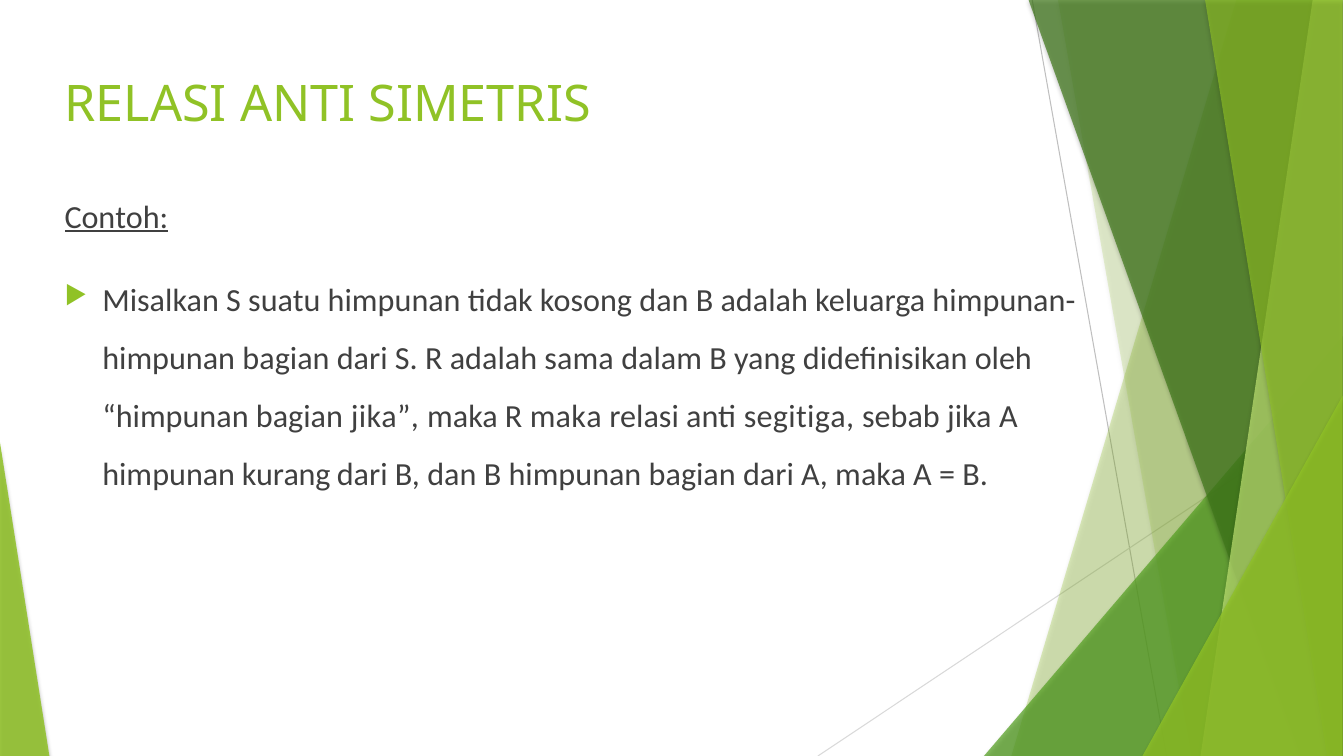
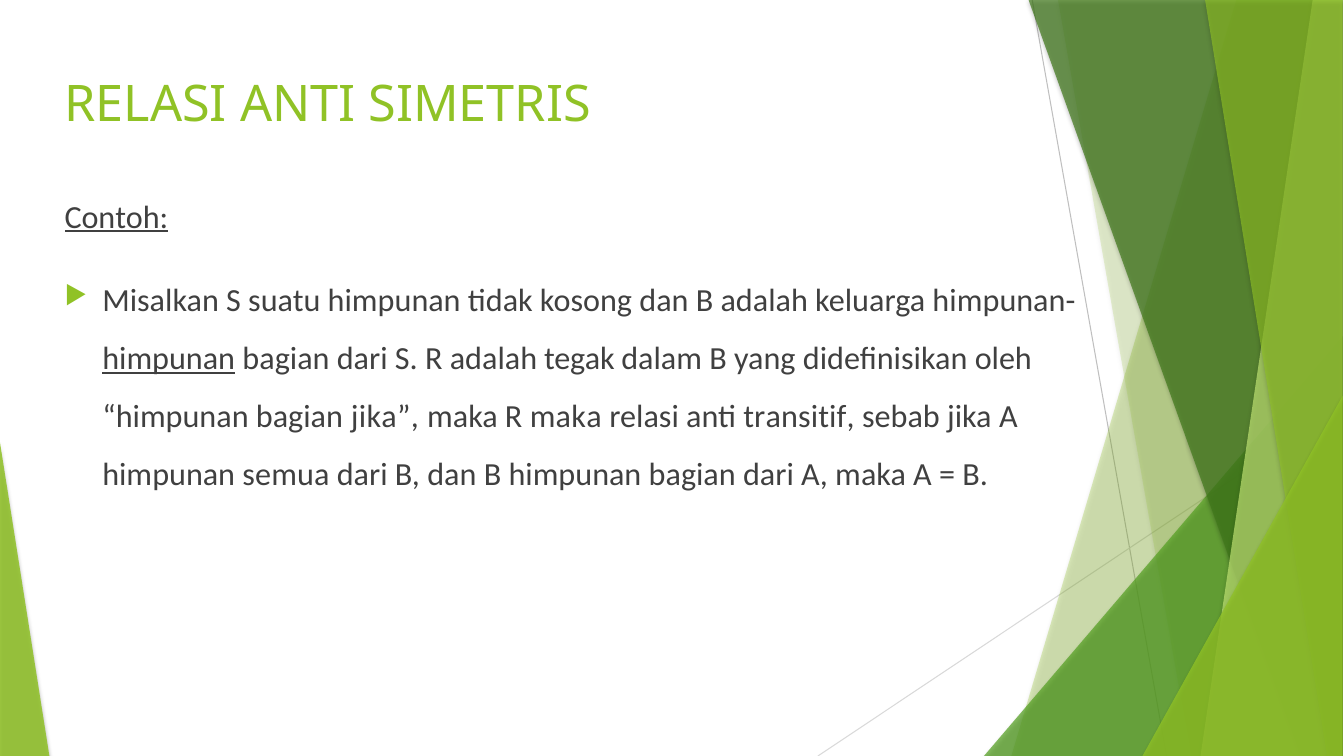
himpunan at (169, 359) underline: none -> present
sama: sama -> tegak
segitiga: segitiga -> transitif
kurang: kurang -> semua
